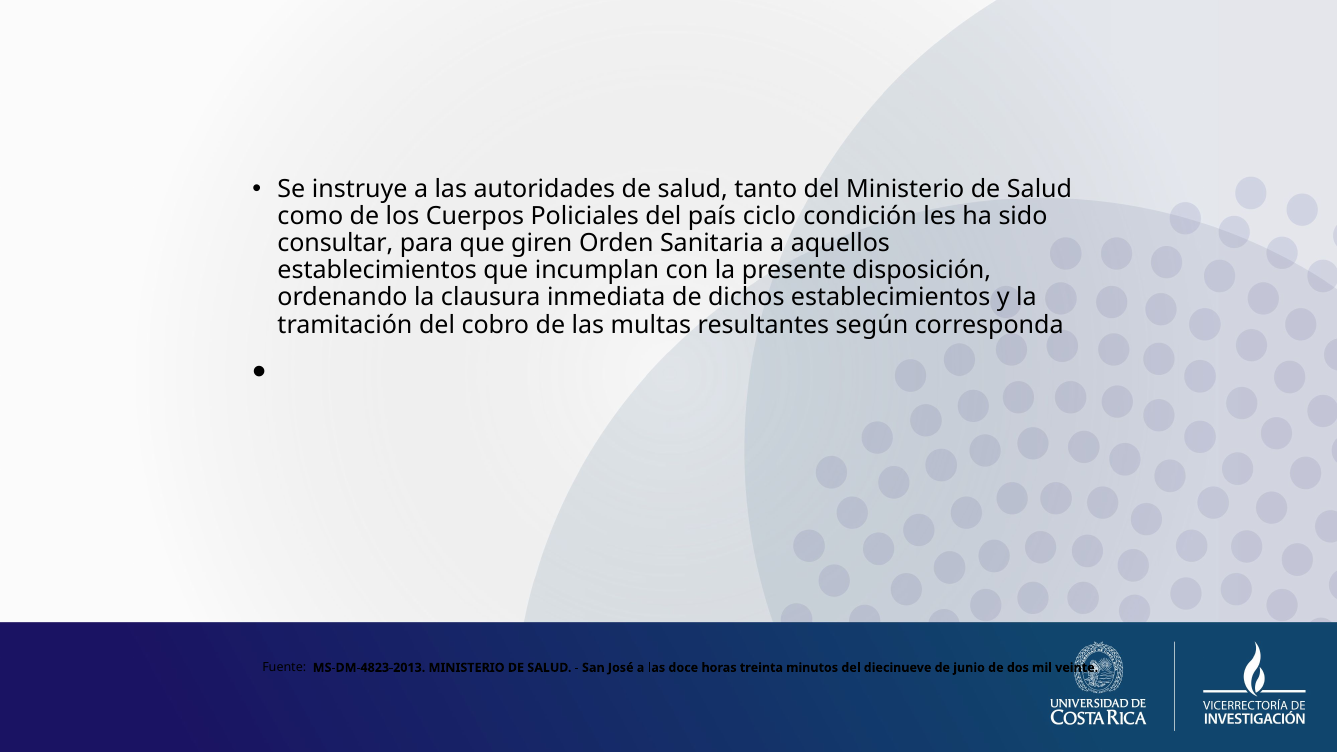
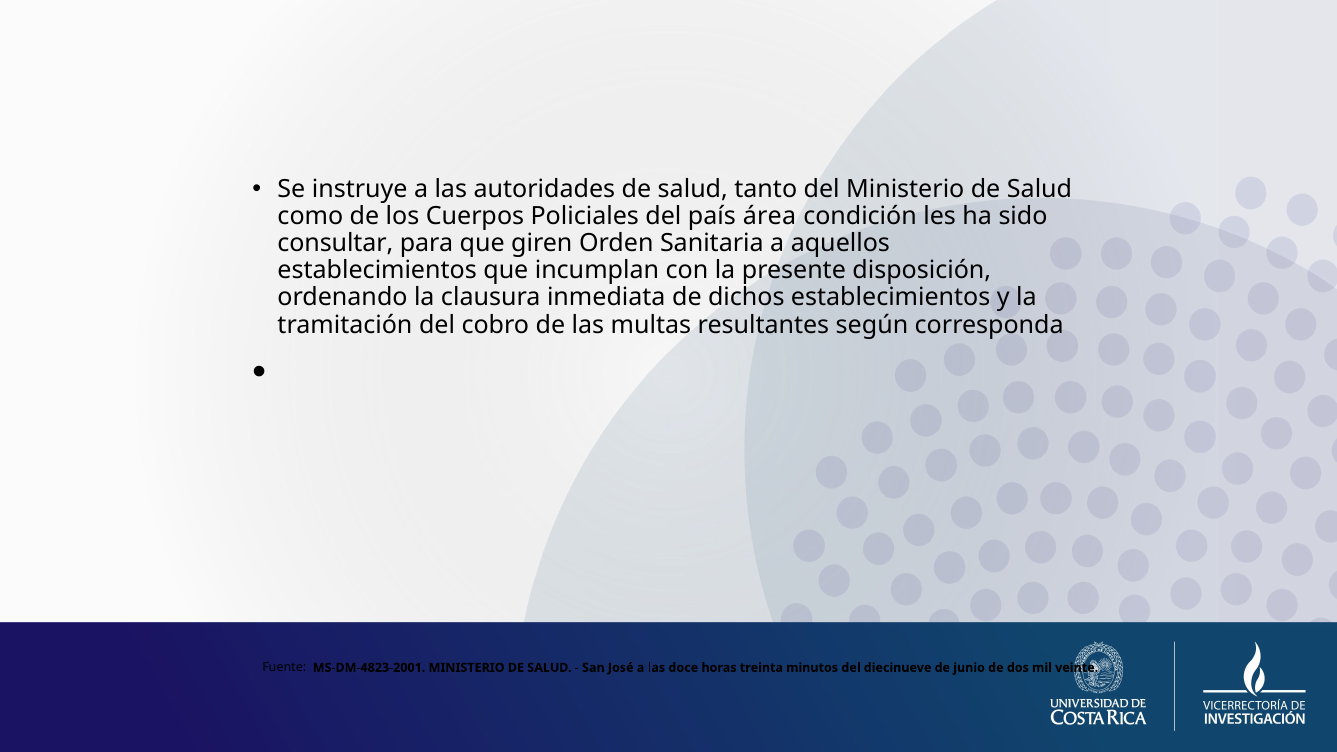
ciclo: ciclo -> área
MS-DM-4823-2013: MS-DM-4823-2013 -> MS-DM-4823-2001
